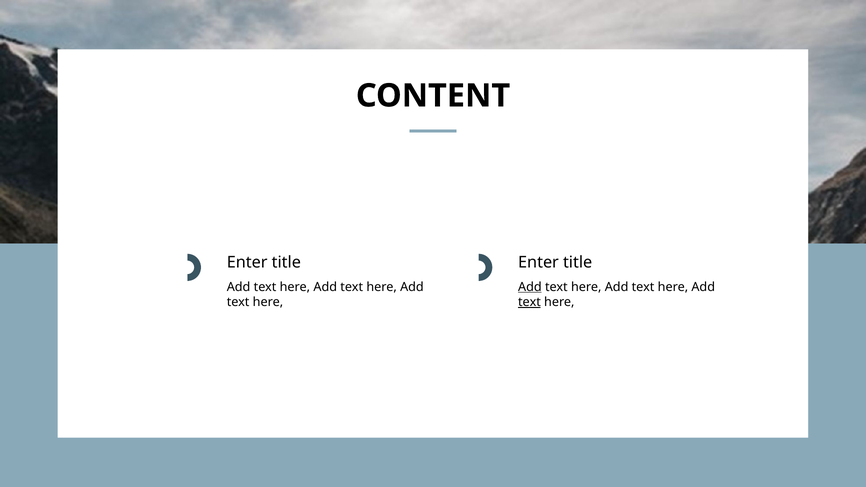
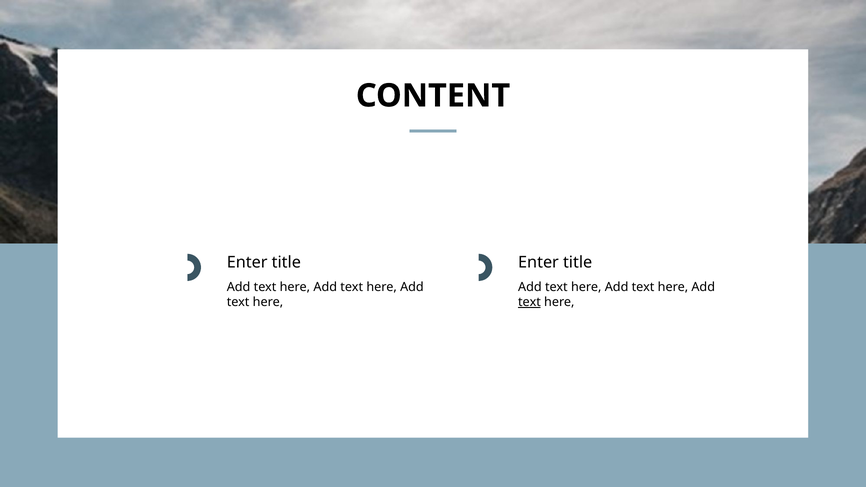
Add at (530, 287) underline: present -> none
